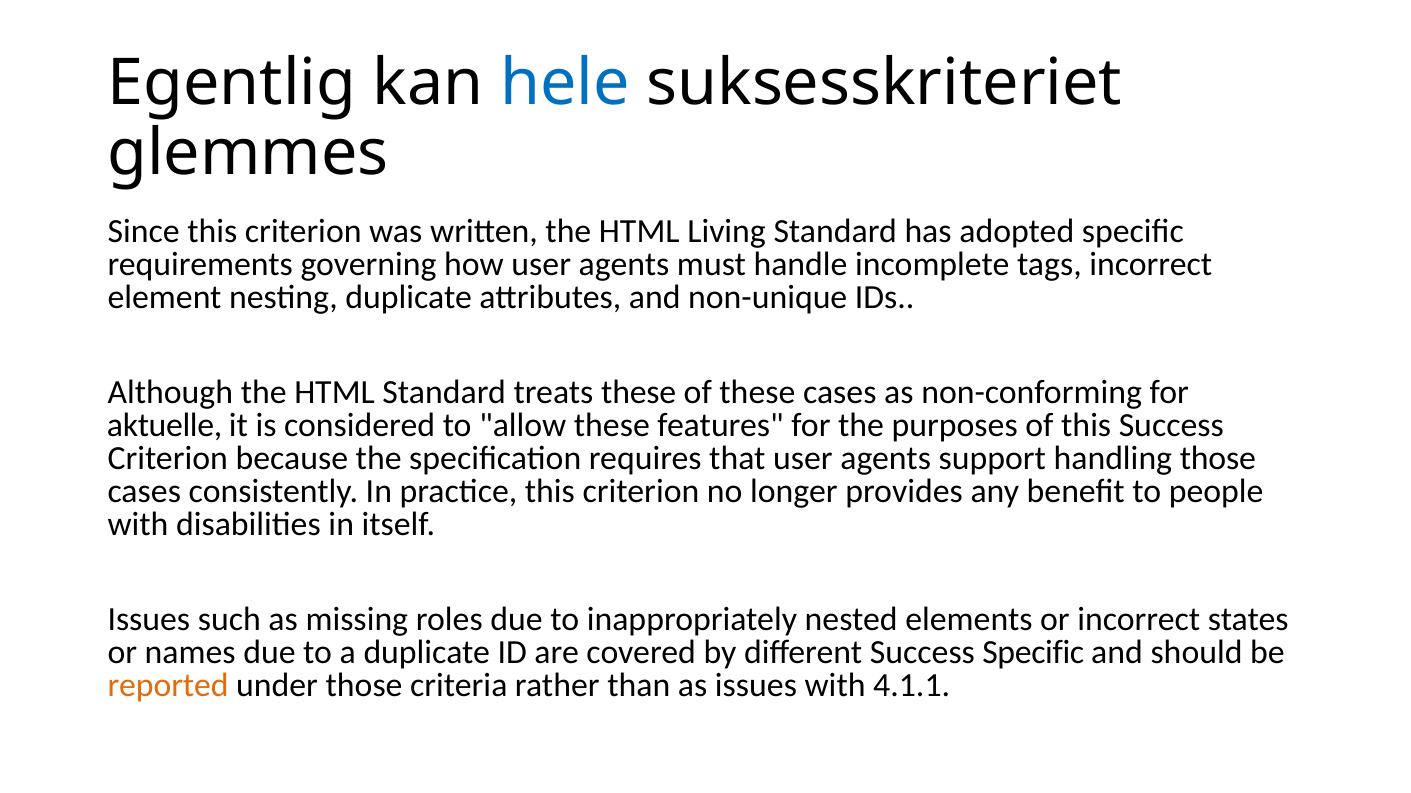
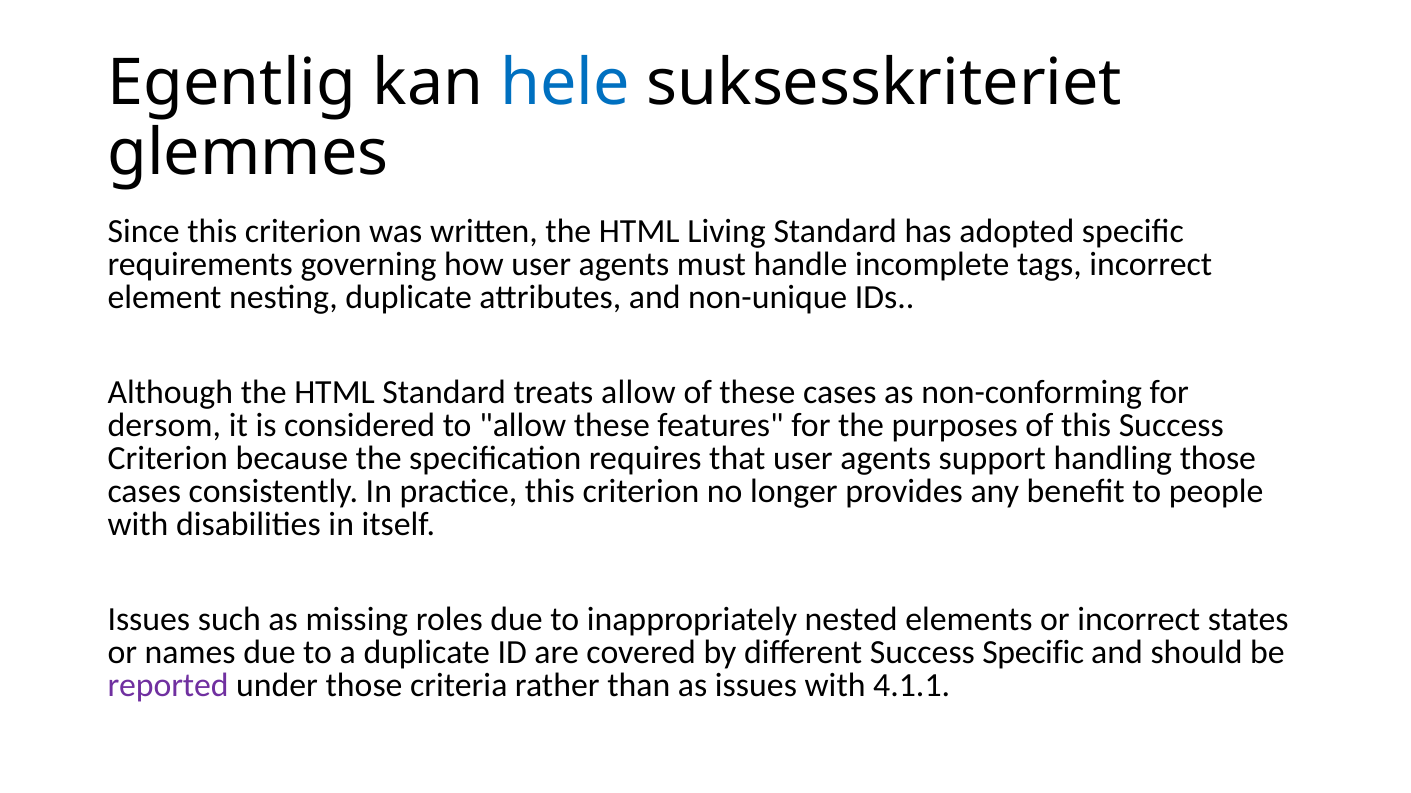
treats these: these -> allow
aktuelle: aktuelle -> dersom
reported colour: orange -> purple
